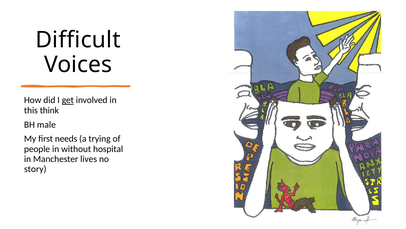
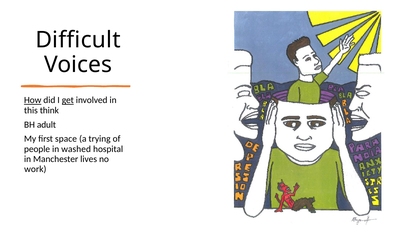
How underline: none -> present
male: male -> adult
needs: needs -> space
without: without -> washed
story: story -> work
